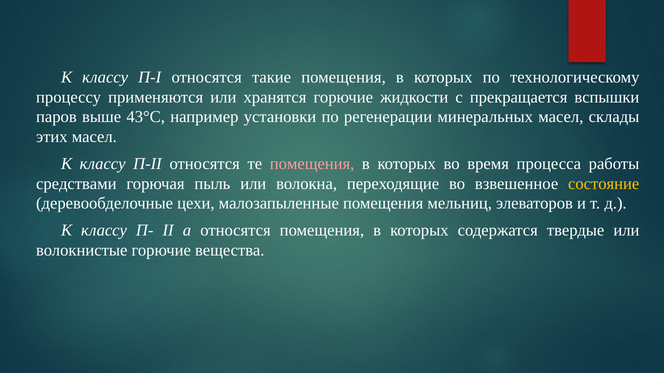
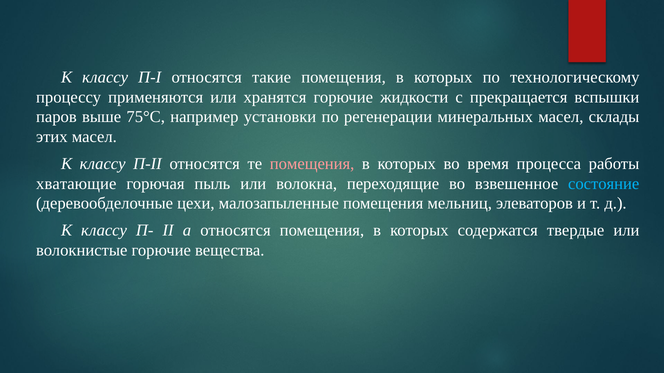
43°С: 43°С -> 75°С
средствами: средствами -> хватающие
состояние colour: yellow -> light blue
